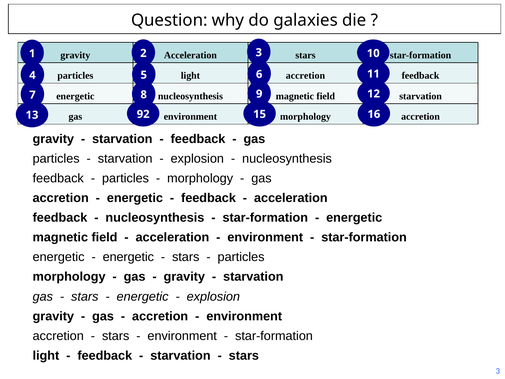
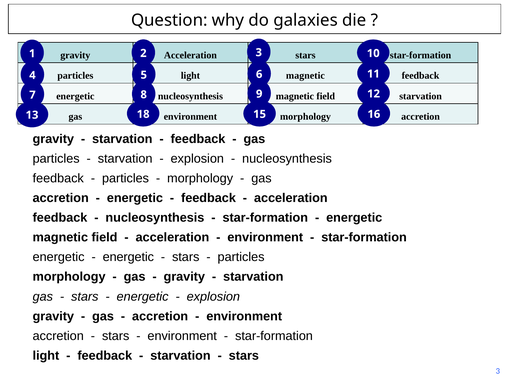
light accretion: accretion -> magnetic
92: 92 -> 18
